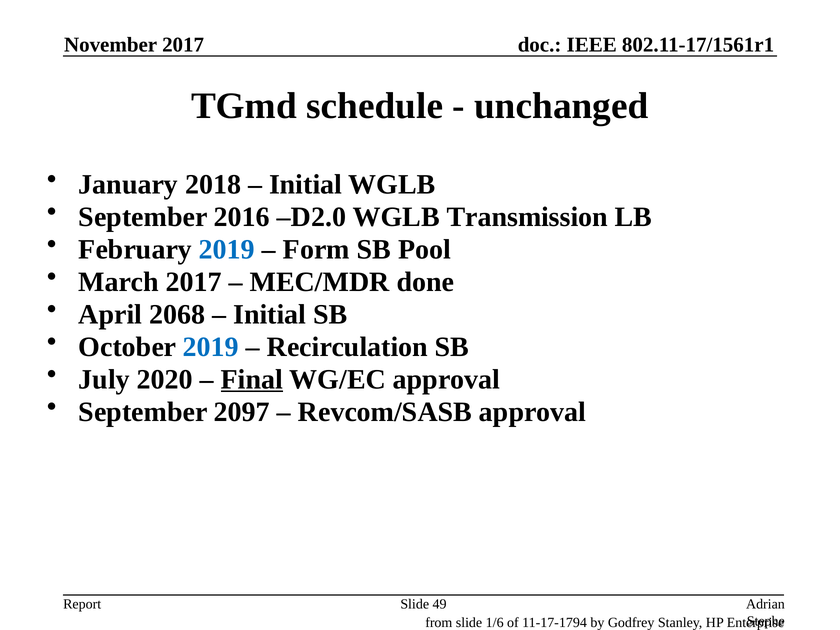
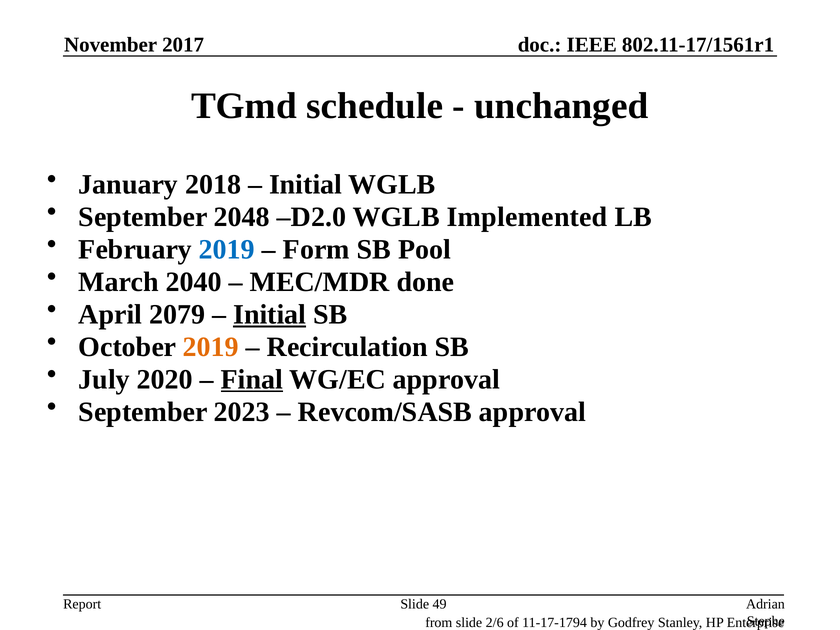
2016: 2016 -> 2048
Transmission: Transmission -> Implemented
March 2017: 2017 -> 2040
2068: 2068 -> 2079
Initial at (270, 314) underline: none -> present
2019 at (211, 347) colour: blue -> orange
2097: 2097 -> 2023
1/6: 1/6 -> 2/6
